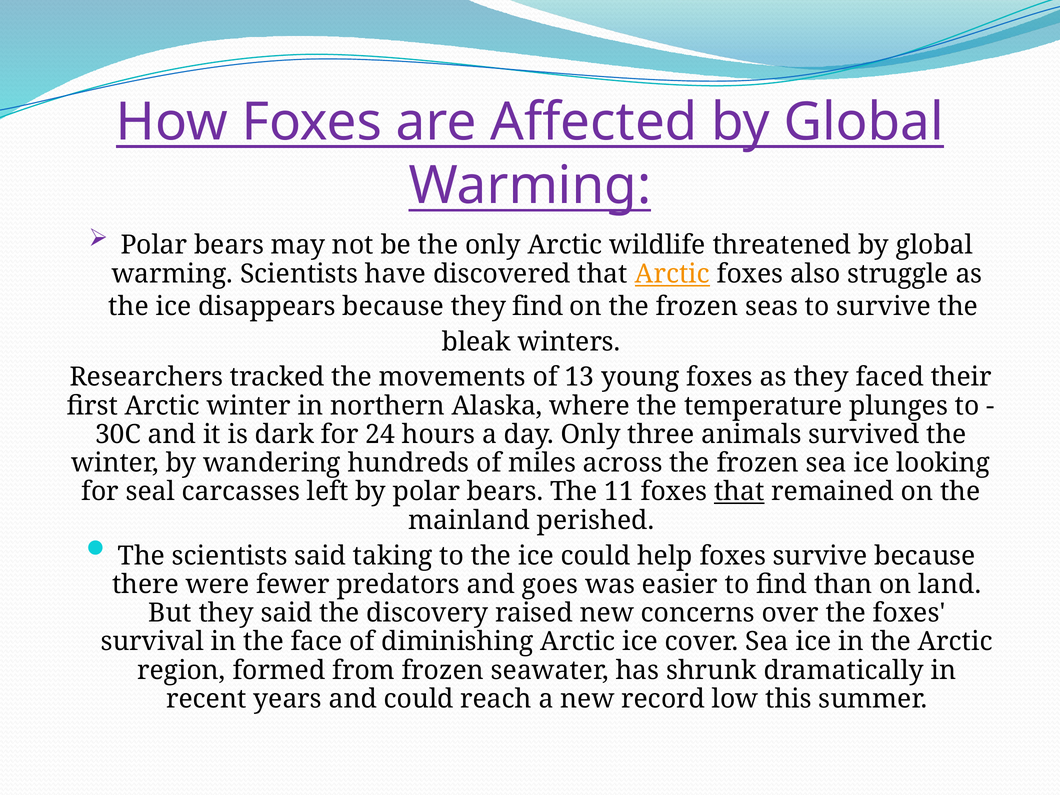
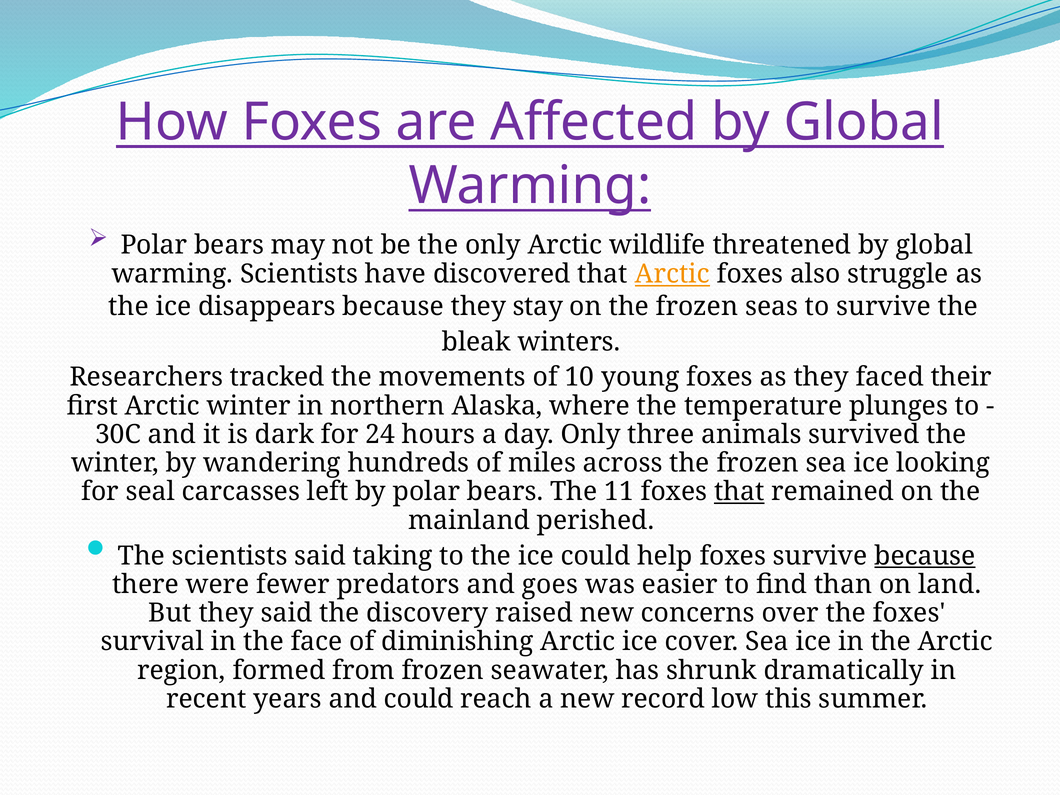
they find: find -> stay
13: 13 -> 10
because at (925, 556) underline: none -> present
